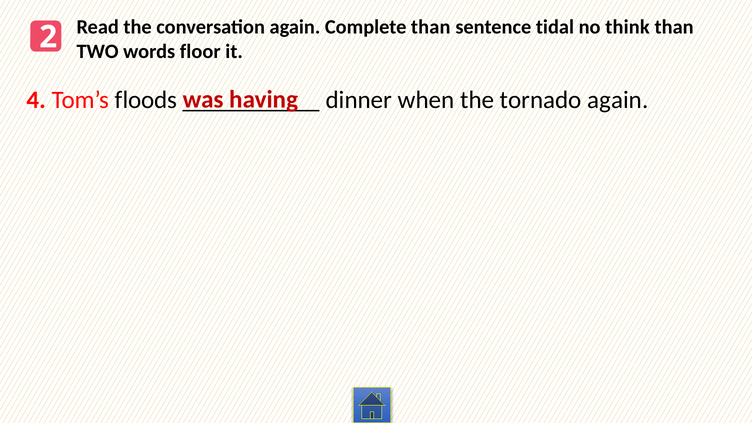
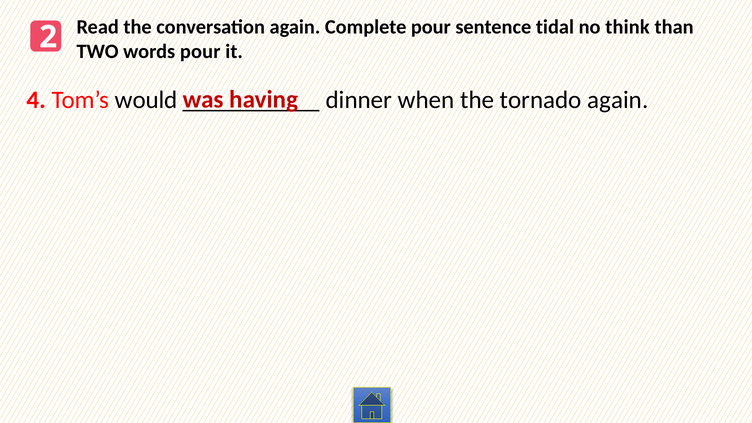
Complete than: than -> pour
words floor: floor -> pour
floods: floods -> would
